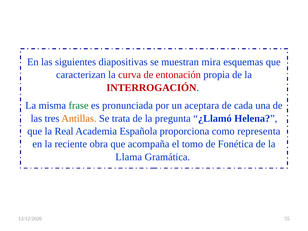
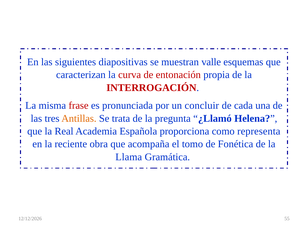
mira: mira -> valle
frase colour: green -> red
aceptara: aceptara -> concluir
